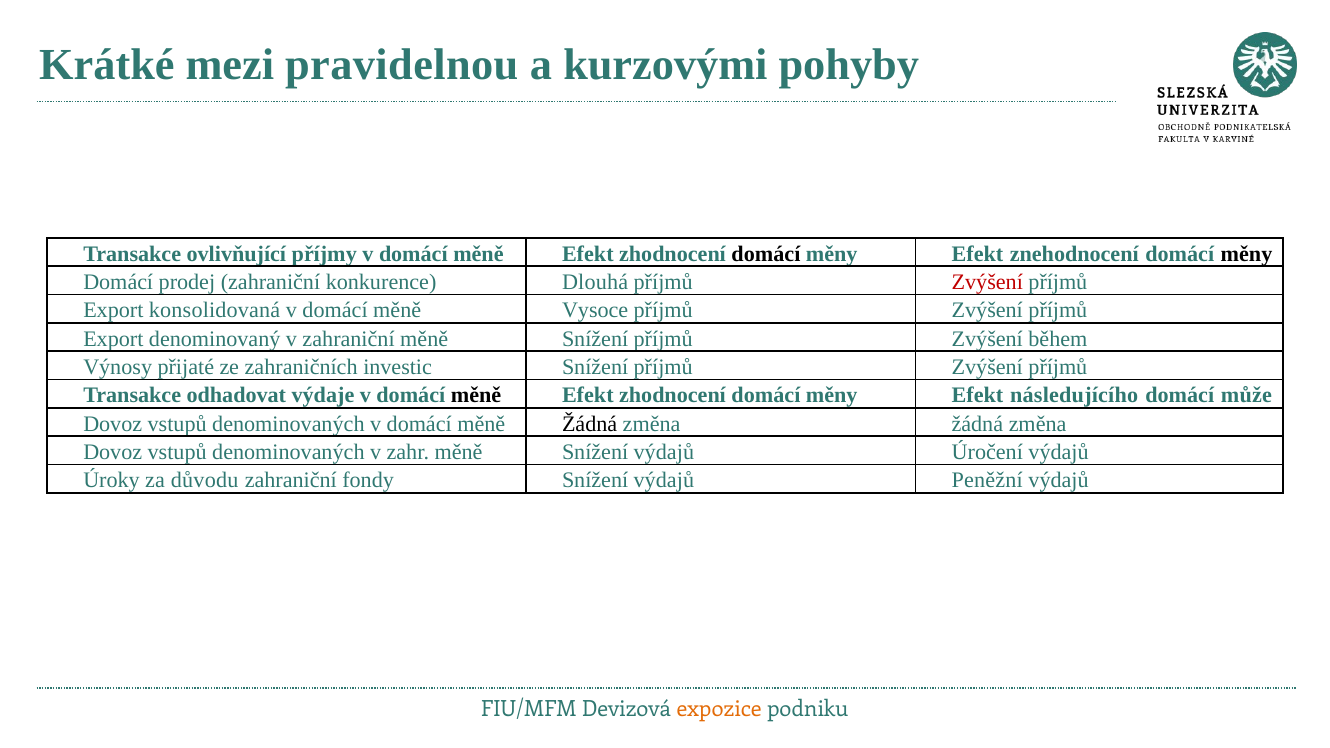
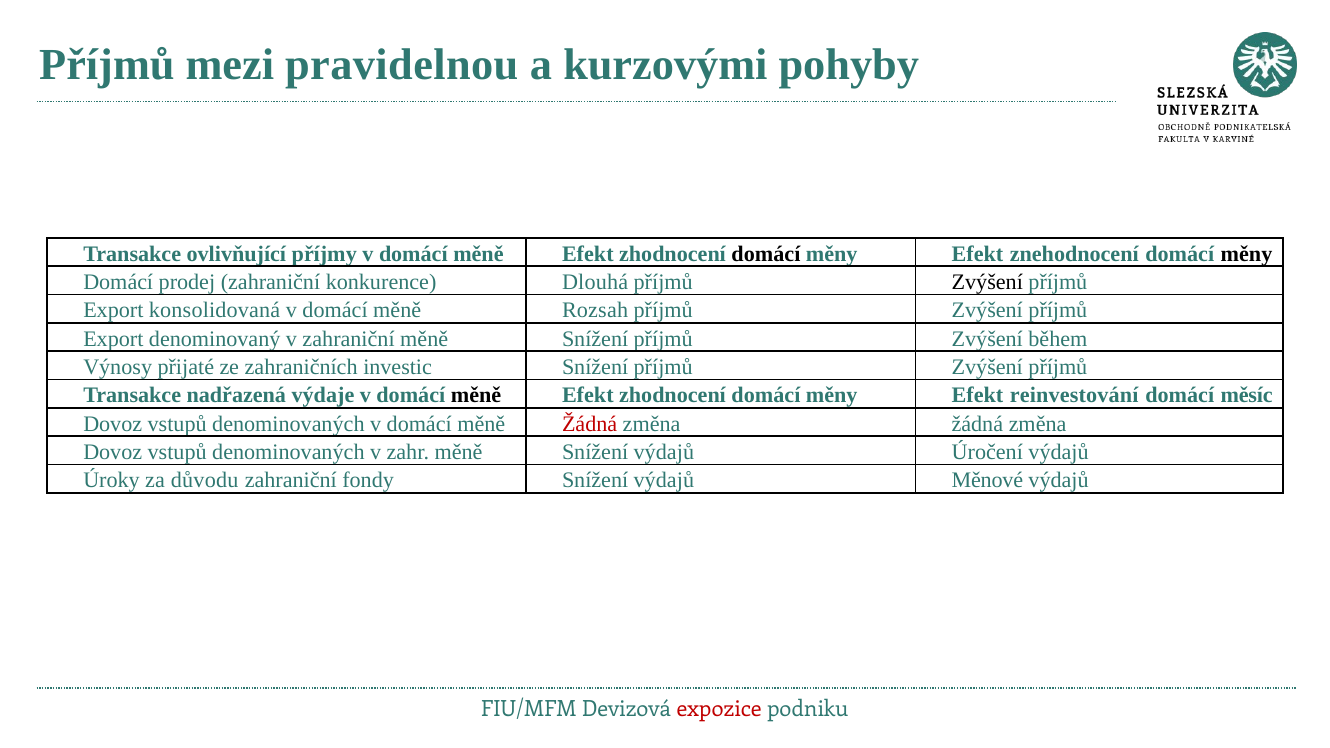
Krátké at (107, 65): Krátké -> Příjmů
Zvýšení at (987, 282) colour: red -> black
Vysoce: Vysoce -> Rozsah
odhadovat: odhadovat -> nadřazená
následujícího: následujícího -> reinvestování
může: může -> měsíc
Žádná at (590, 424) colour: black -> red
Peněžní: Peněžní -> Měnové
expozice colour: orange -> red
